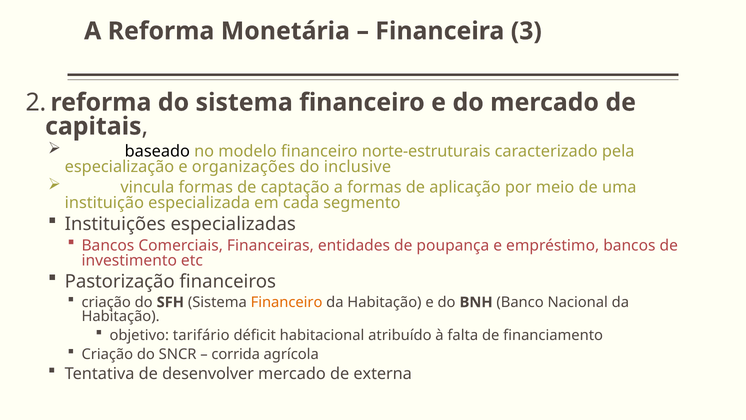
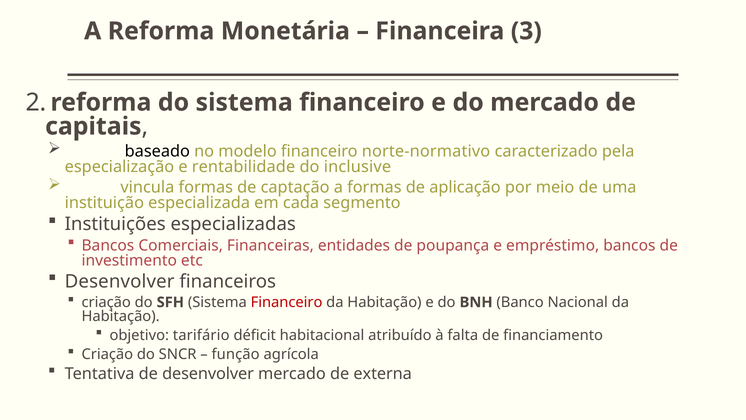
norte-estruturais: norte-estruturais -> norte-normativo
organizações: organizações -> rentabilidade
Pastorização at (120, 281): Pastorização -> Desenvolver
Financeiro at (287, 302) colour: orange -> red
corrida: corrida -> função
